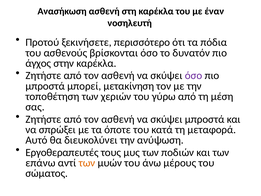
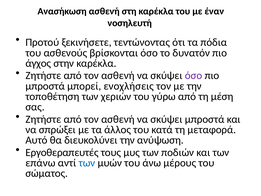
περισσότερο: περισσότερο -> τεντώνοντας
μετακίνηση: μετακίνηση -> ενοχλήσεις
όποτε: όποτε -> άλλος
των at (87, 163) colour: orange -> blue
